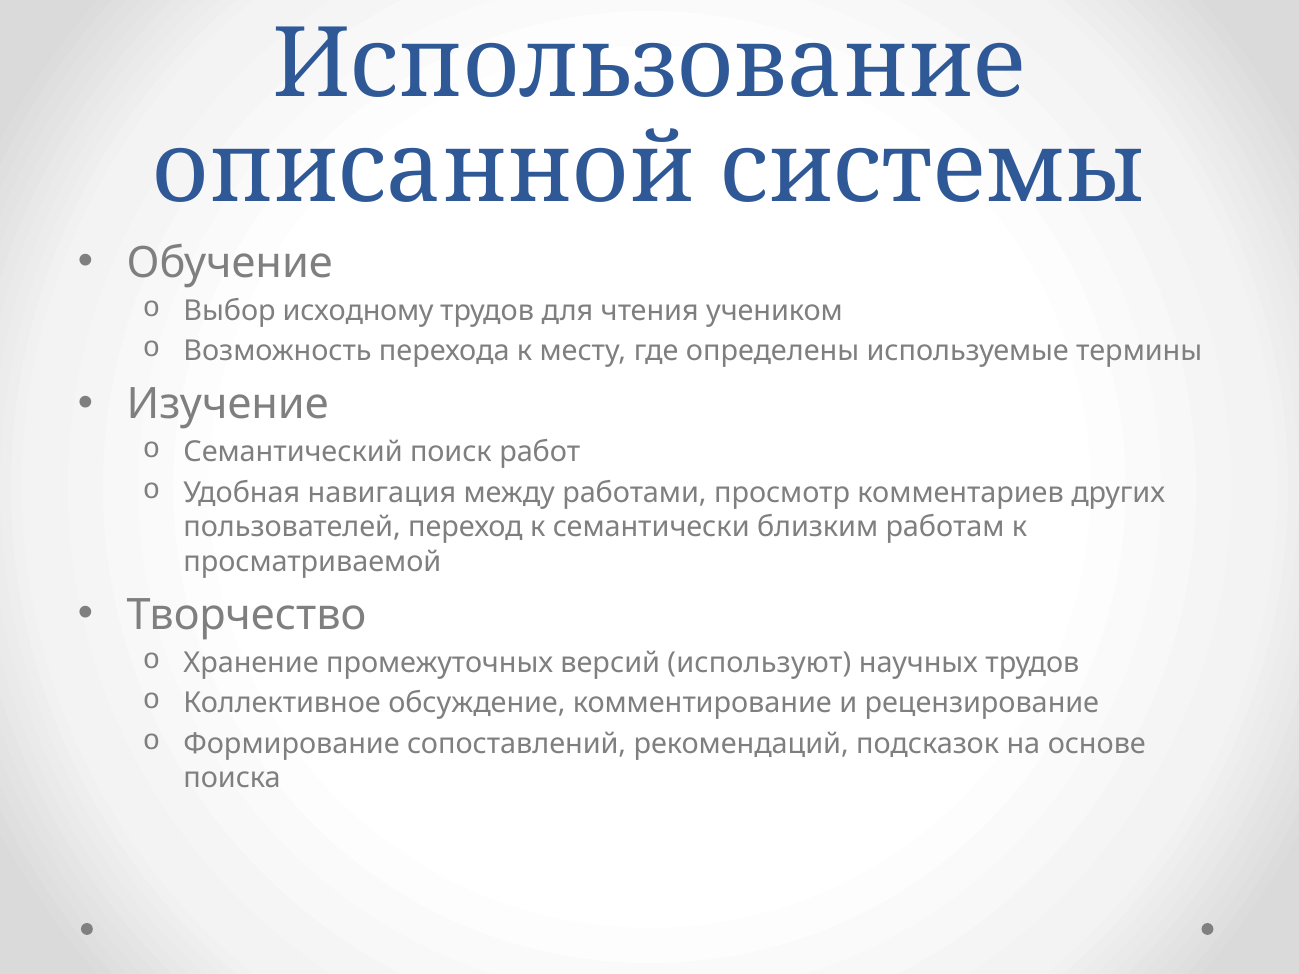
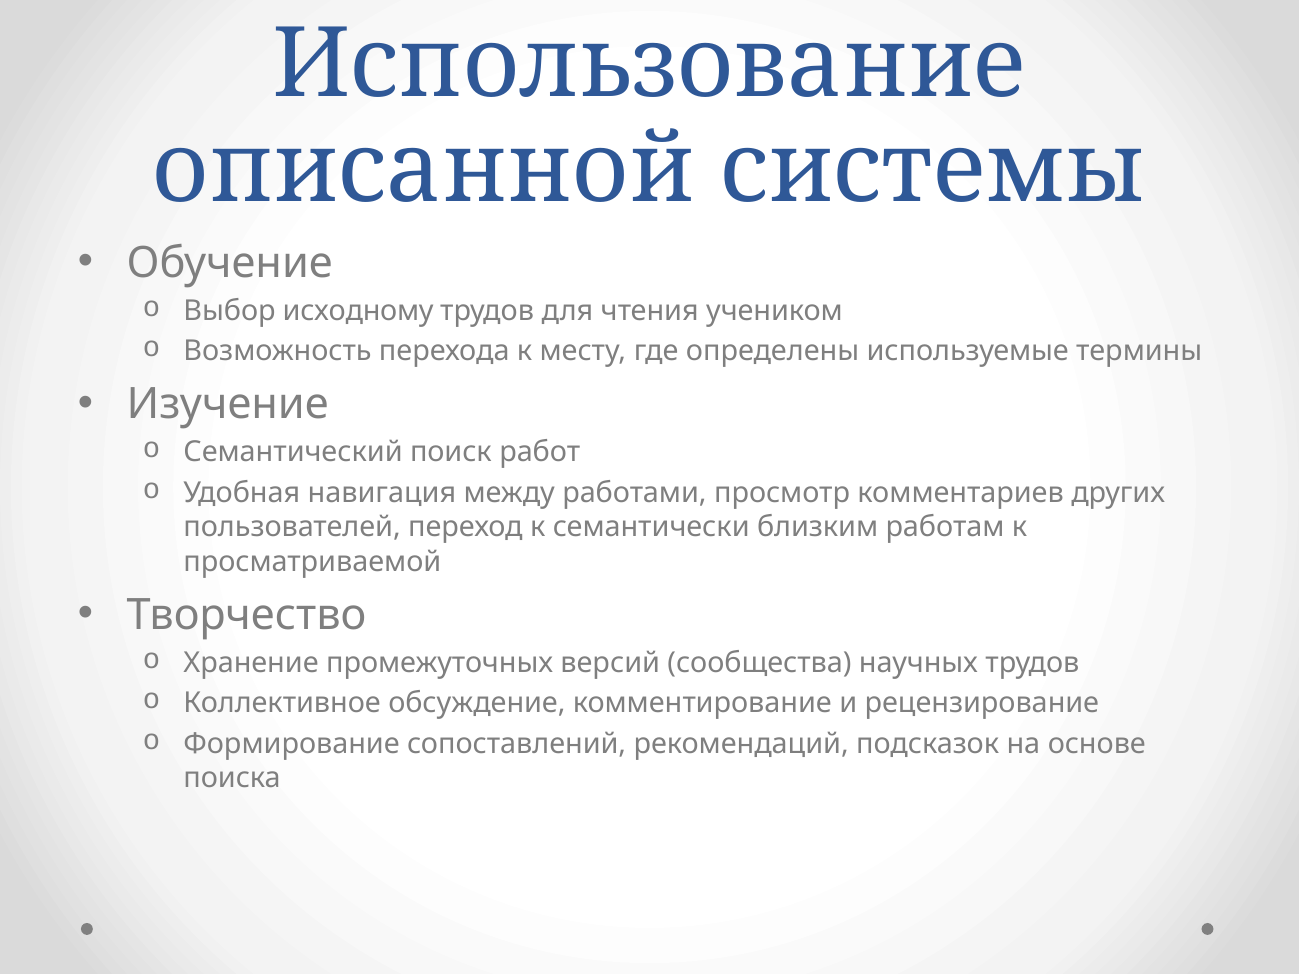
используют: используют -> сообщества
